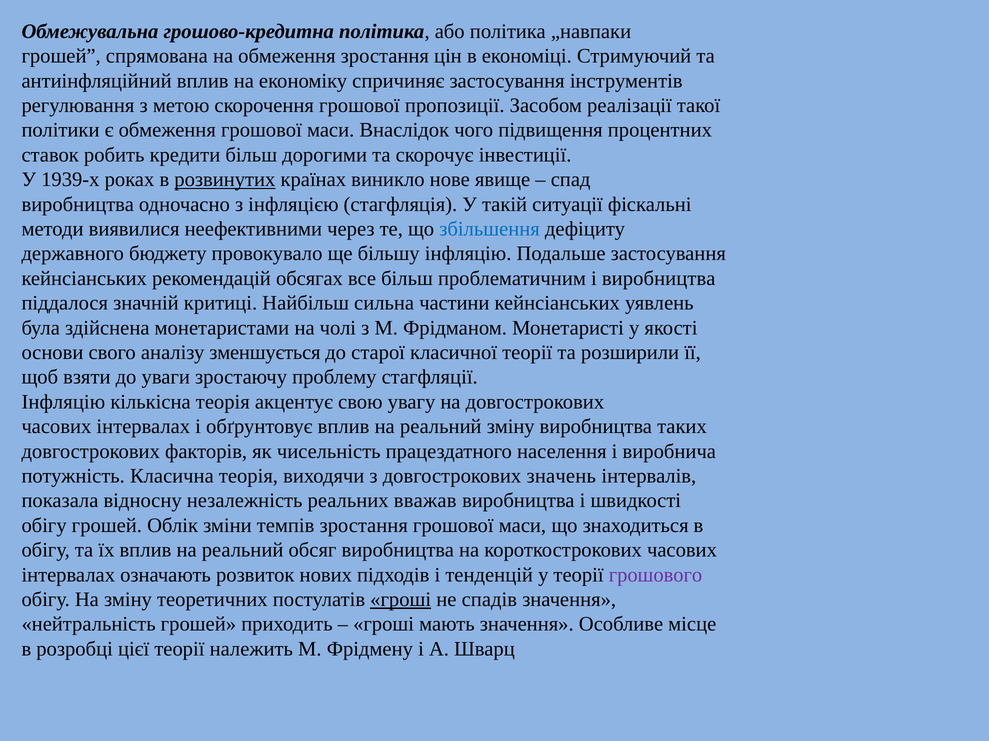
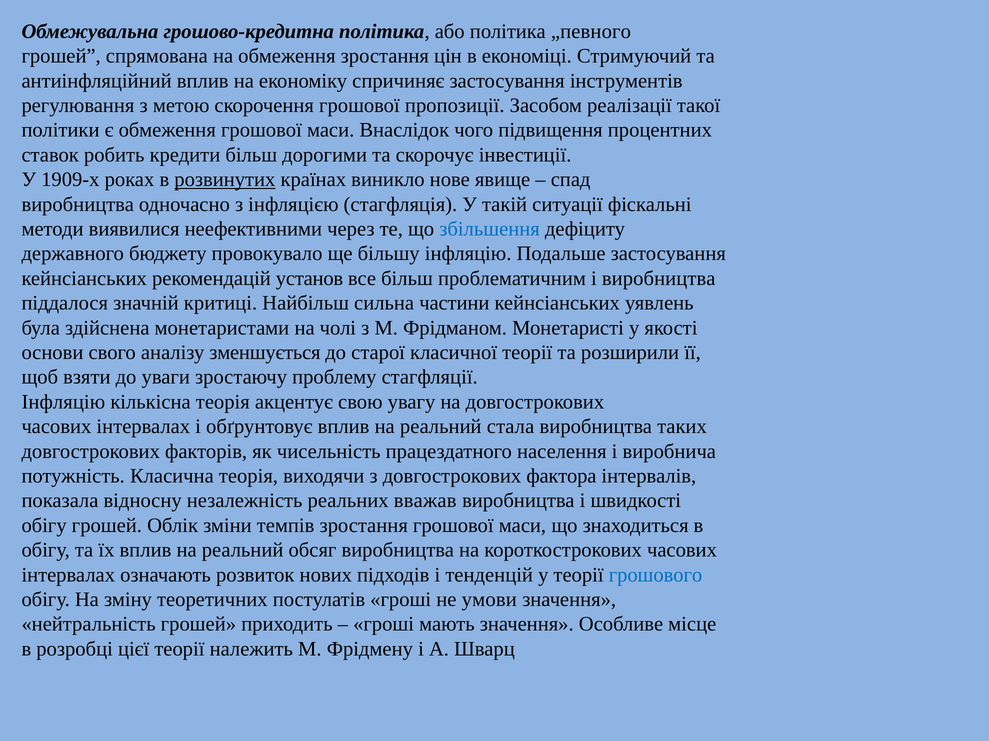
„навпаки: „навпаки -> „певного
1939-х: 1939-х -> 1909-х
обсягах: обсягах -> установ
реальний зміну: зміну -> стала
значень: значень -> фактора
грошового colour: purple -> blue
гроші at (401, 600) underline: present -> none
спадів: спадів -> умови
